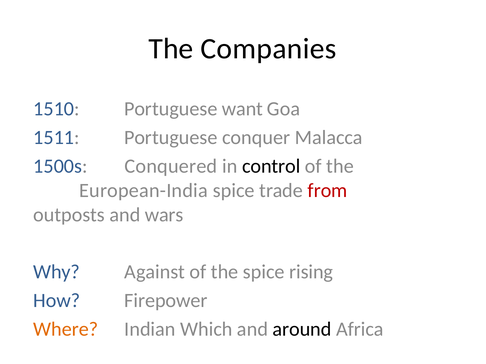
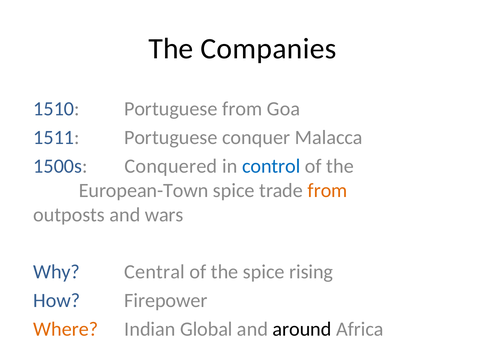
Portuguese want: want -> from
control colour: black -> blue
European-India: European-India -> European-Town
from at (328, 191) colour: red -> orange
Against: Against -> Central
Which: Which -> Global
